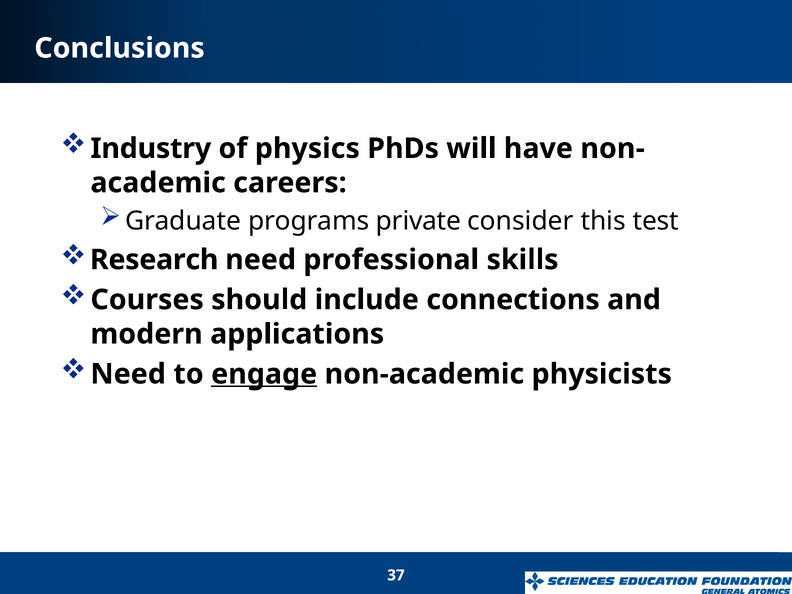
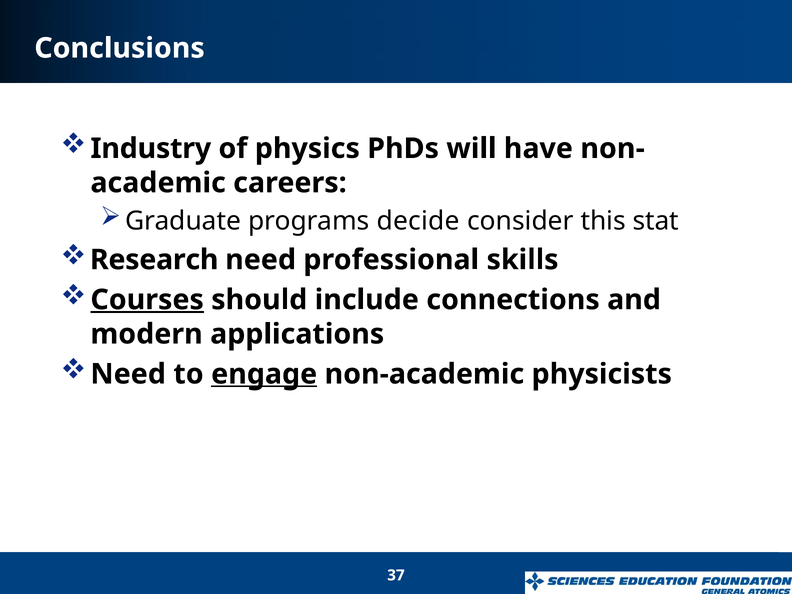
private: private -> decide
test: test -> stat
Courses underline: none -> present
